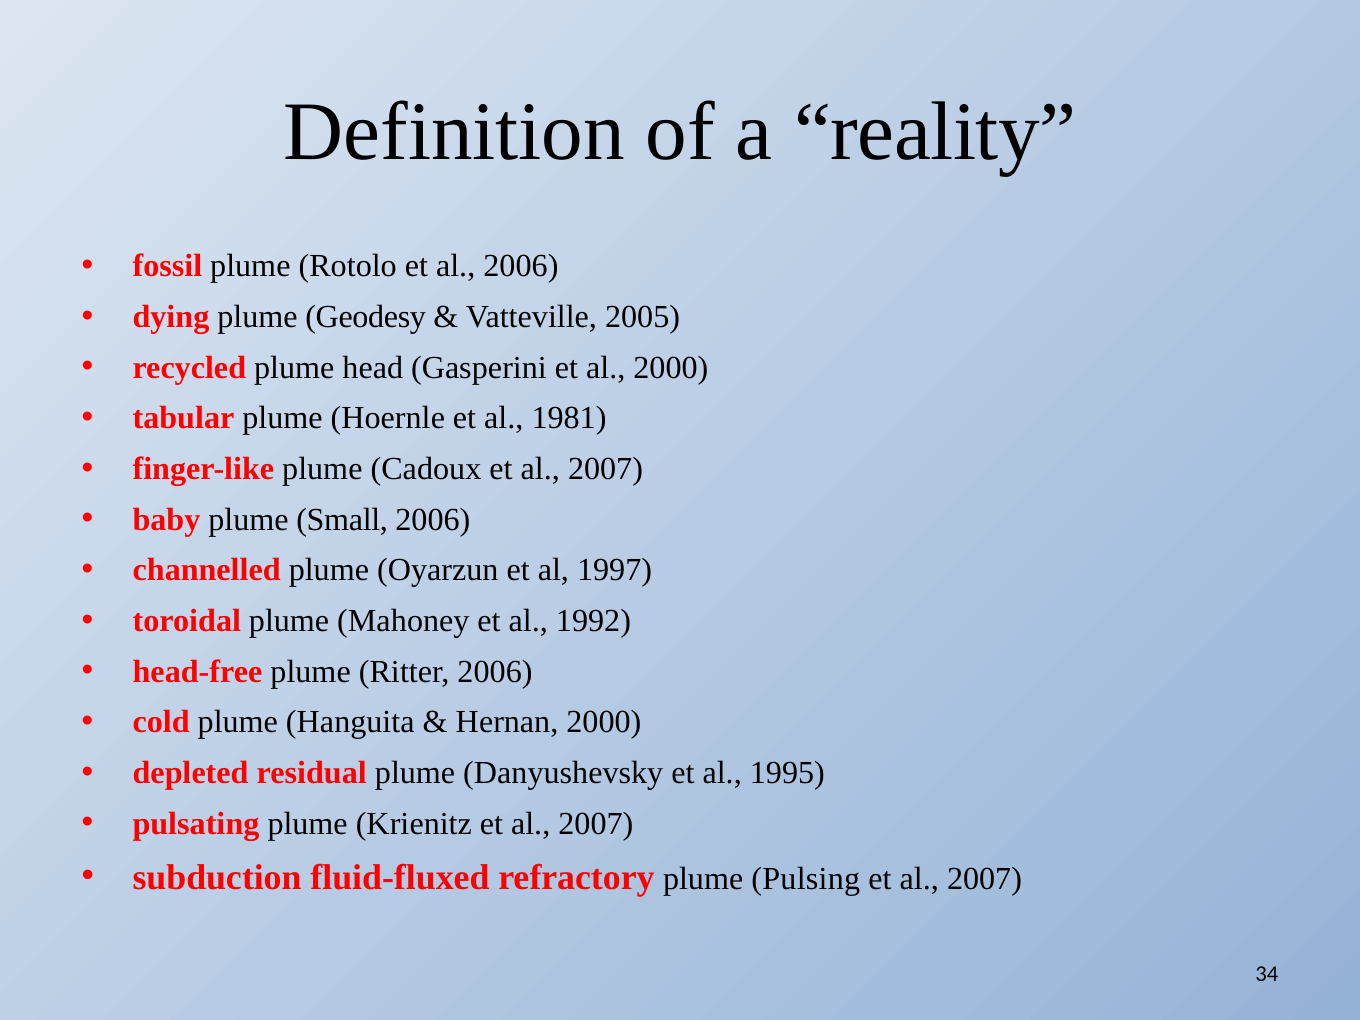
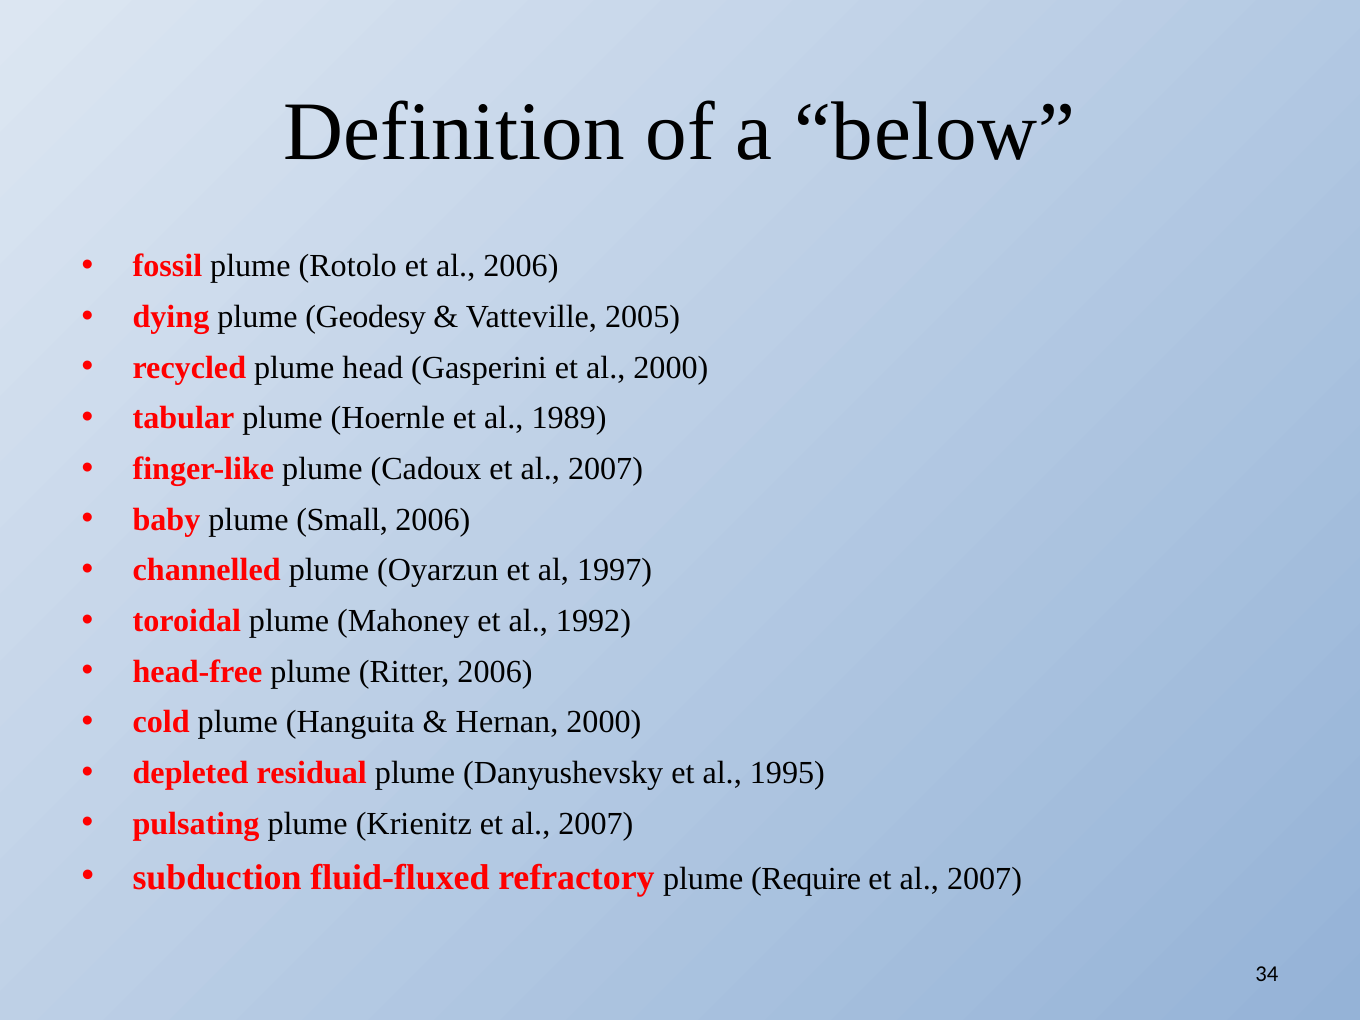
reality: reality -> below
1981: 1981 -> 1989
Pulsing: Pulsing -> Require
